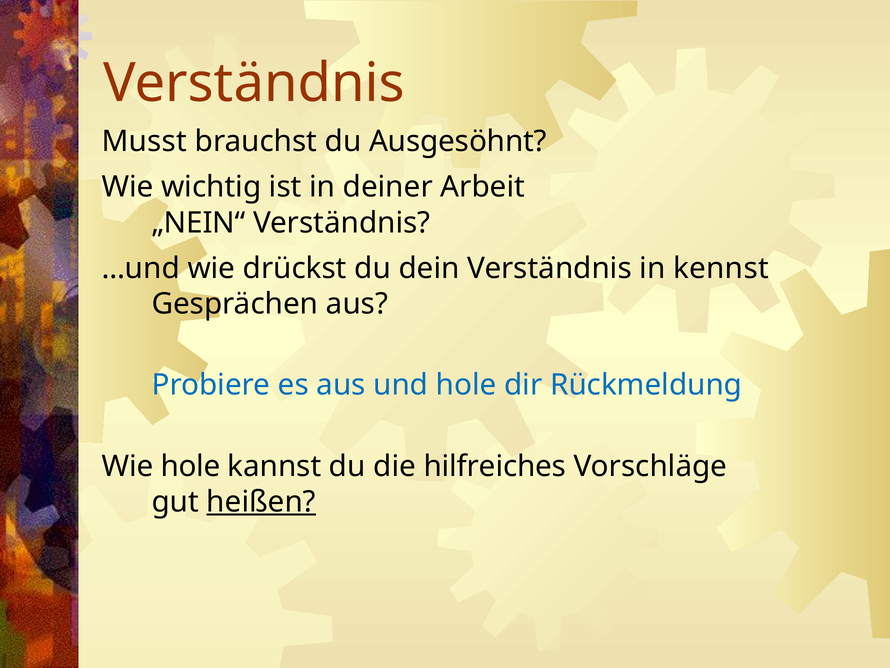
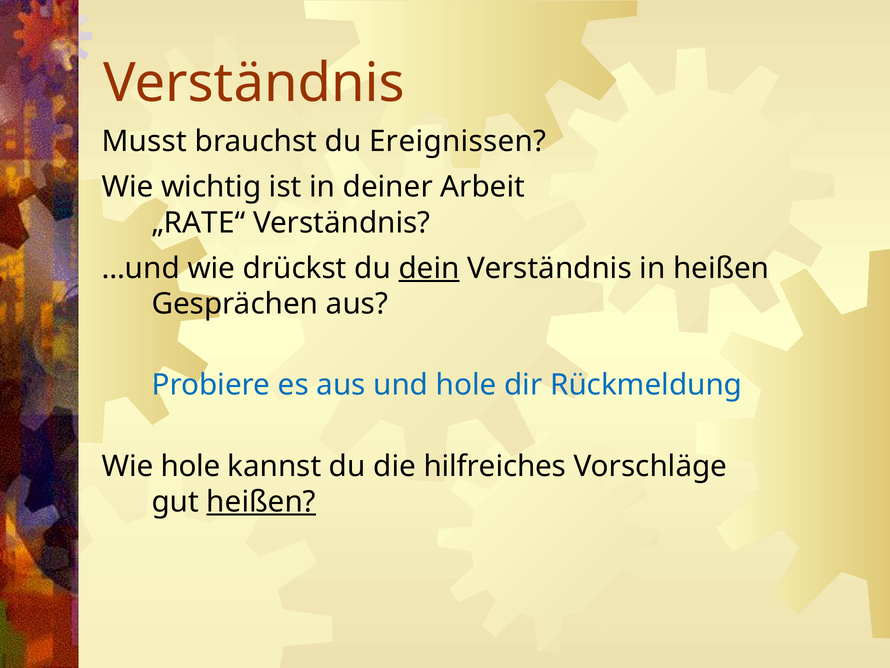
Ausgesöhnt: Ausgesöhnt -> Ereignissen
„NEIN“: „NEIN“ -> „RATE“
dein underline: none -> present
in kennst: kennst -> heißen
